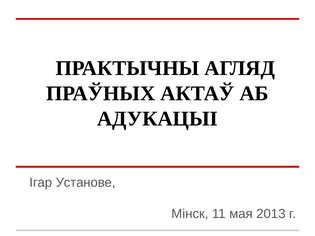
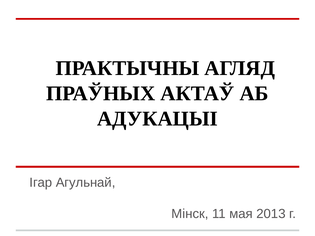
Установе: Установе -> Агульнай
